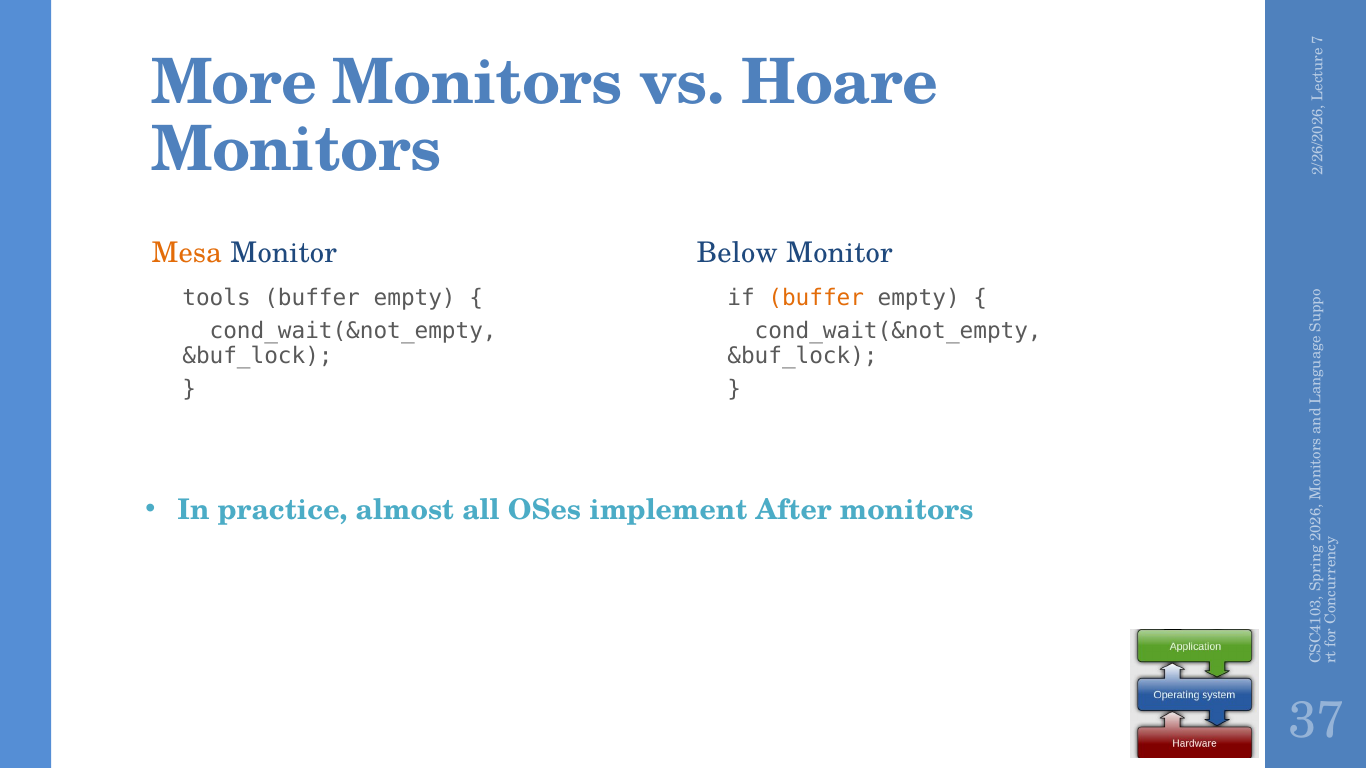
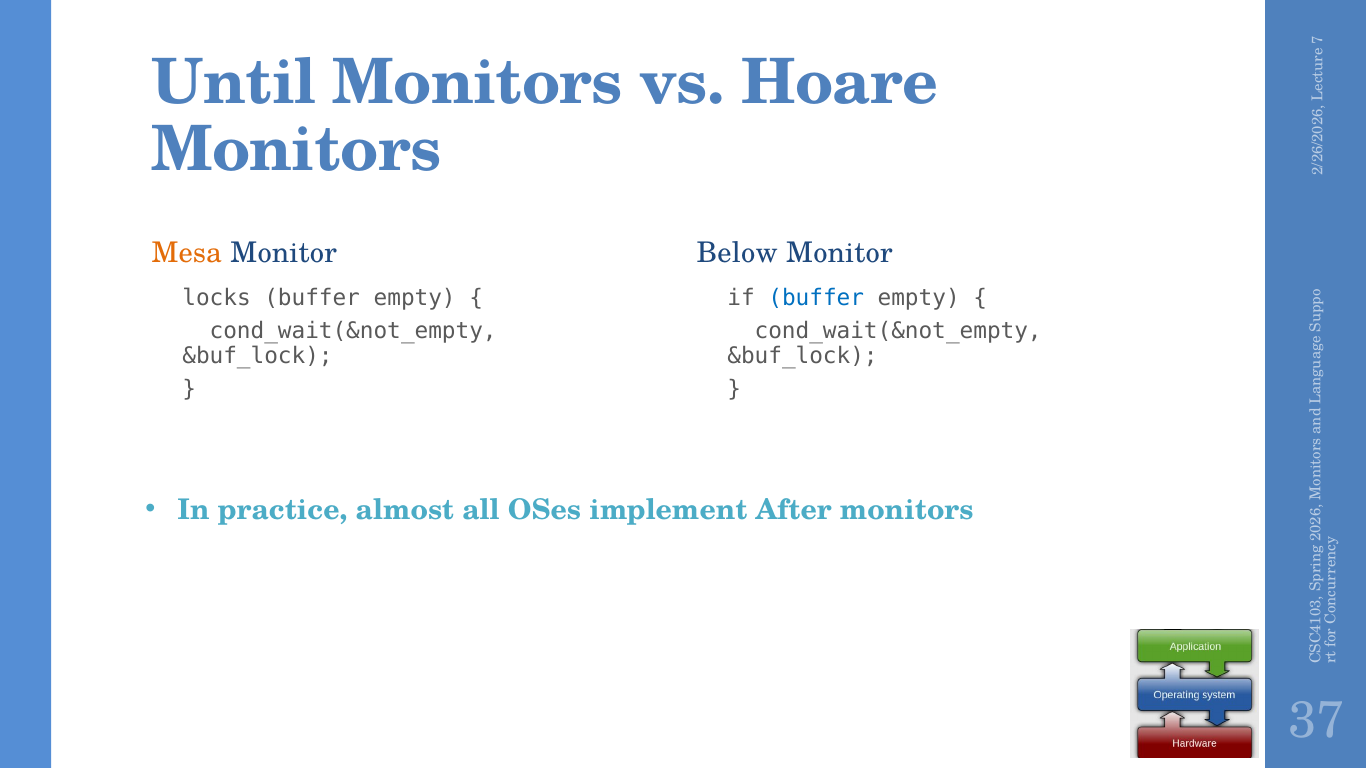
More: More -> Until
tools: tools -> locks
buffer at (816, 298) colour: orange -> blue
